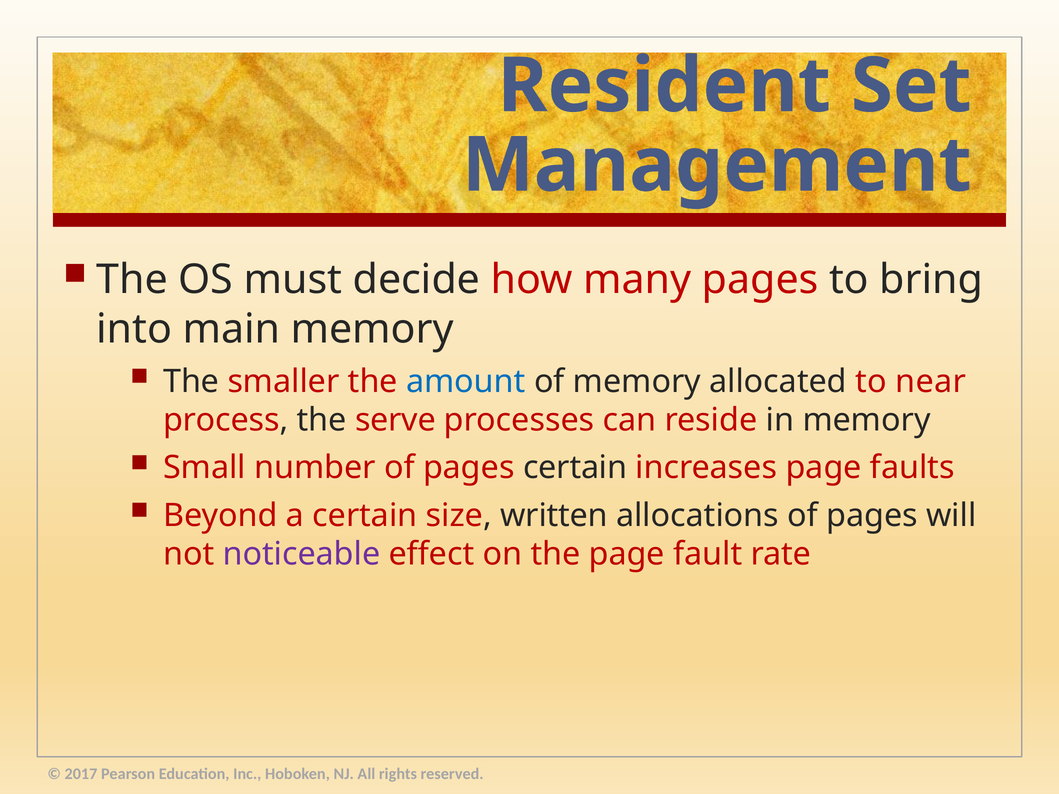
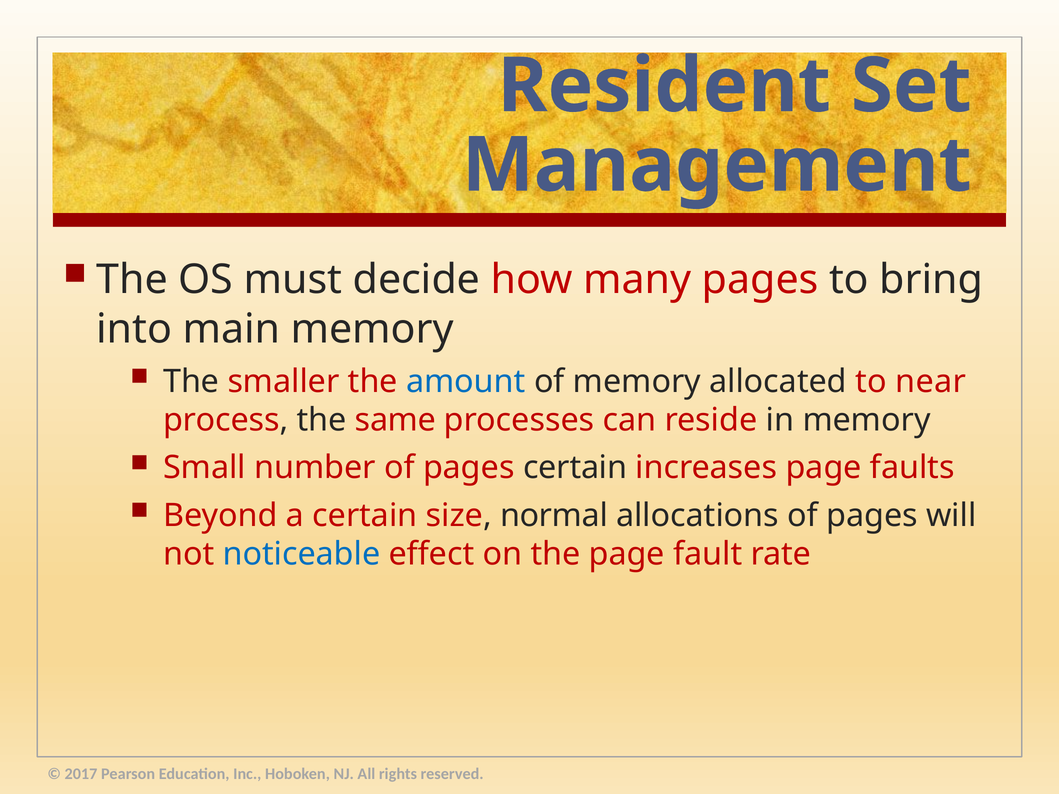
serve: serve -> same
written: written -> normal
noticeable colour: purple -> blue
